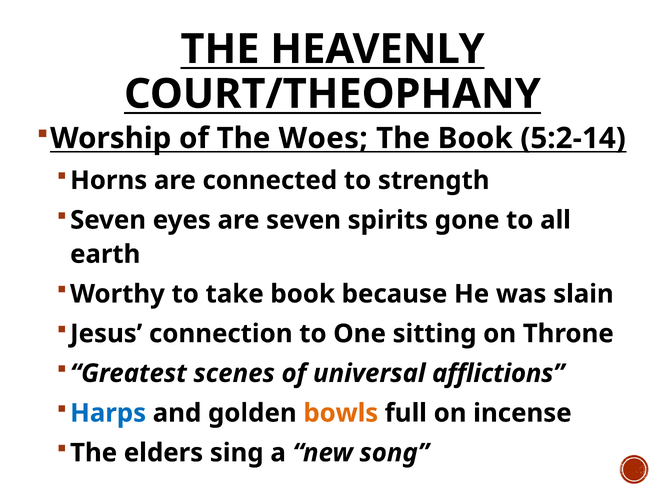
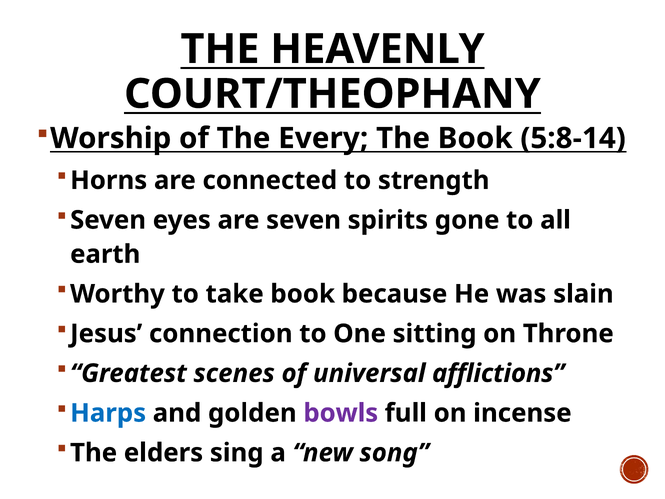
Woes: Woes -> Every
5:2-14: 5:2-14 -> 5:8-14
bowls colour: orange -> purple
